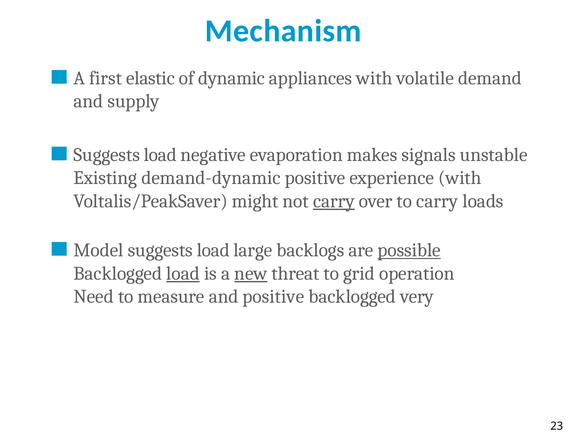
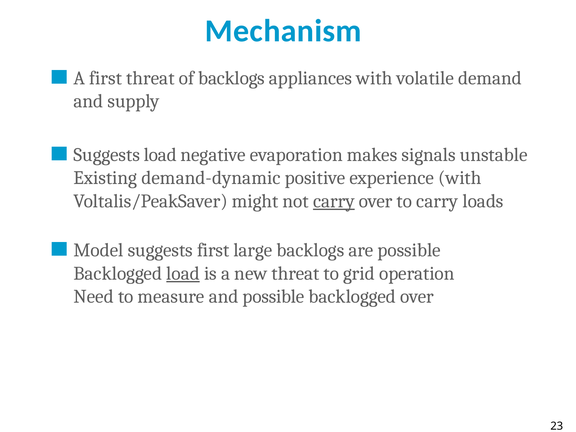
first elastic: elastic -> threat
of dynamic: dynamic -> backlogs
Model suggests load: load -> first
possible at (409, 250) underline: present -> none
new underline: present -> none
and positive: positive -> possible
backlogged very: very -> over
